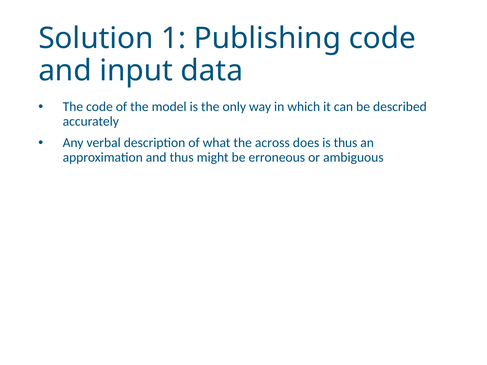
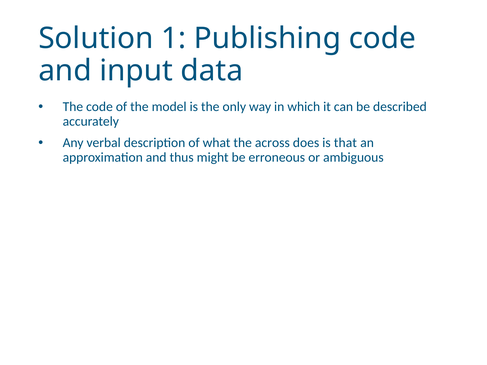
is thus: thus -> that
